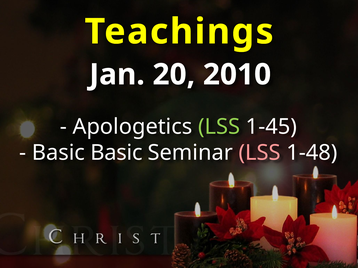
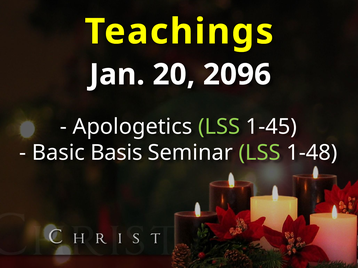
2010: 2010 -> 2096
Basic Basic: Basic -> Basis
LSS at (260, 153) colour: pink -> light green
